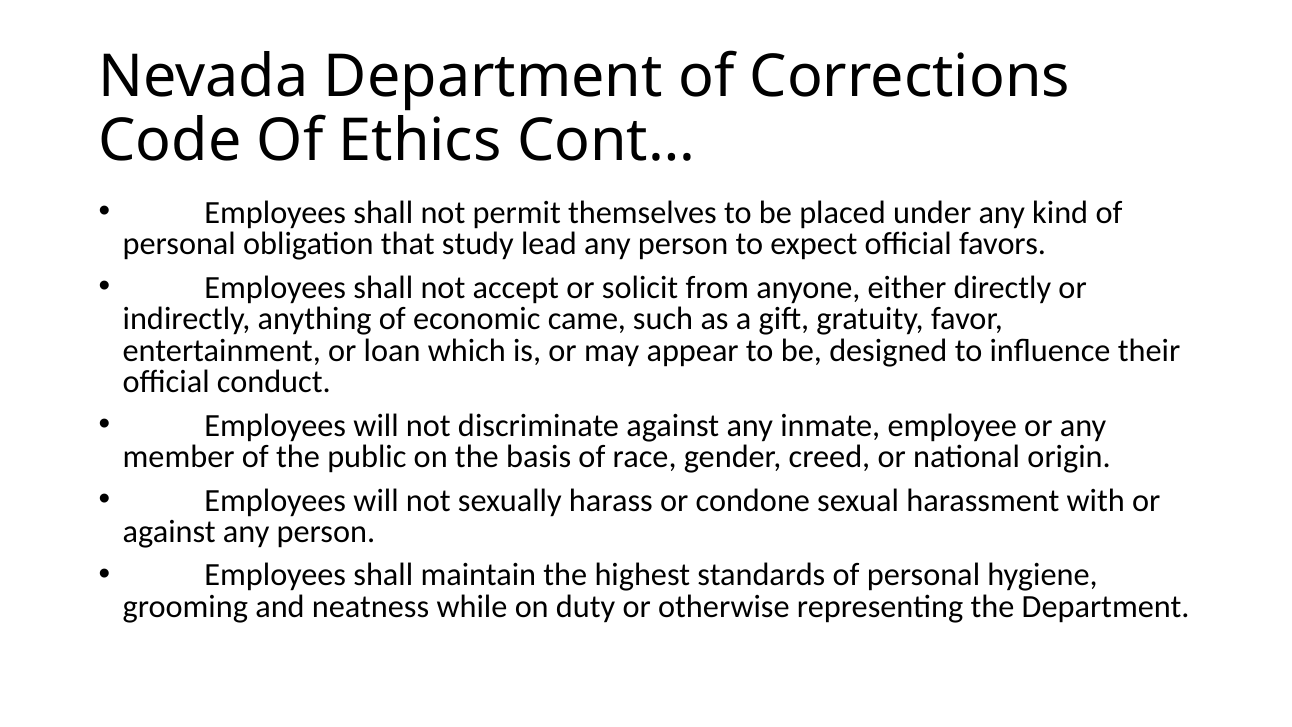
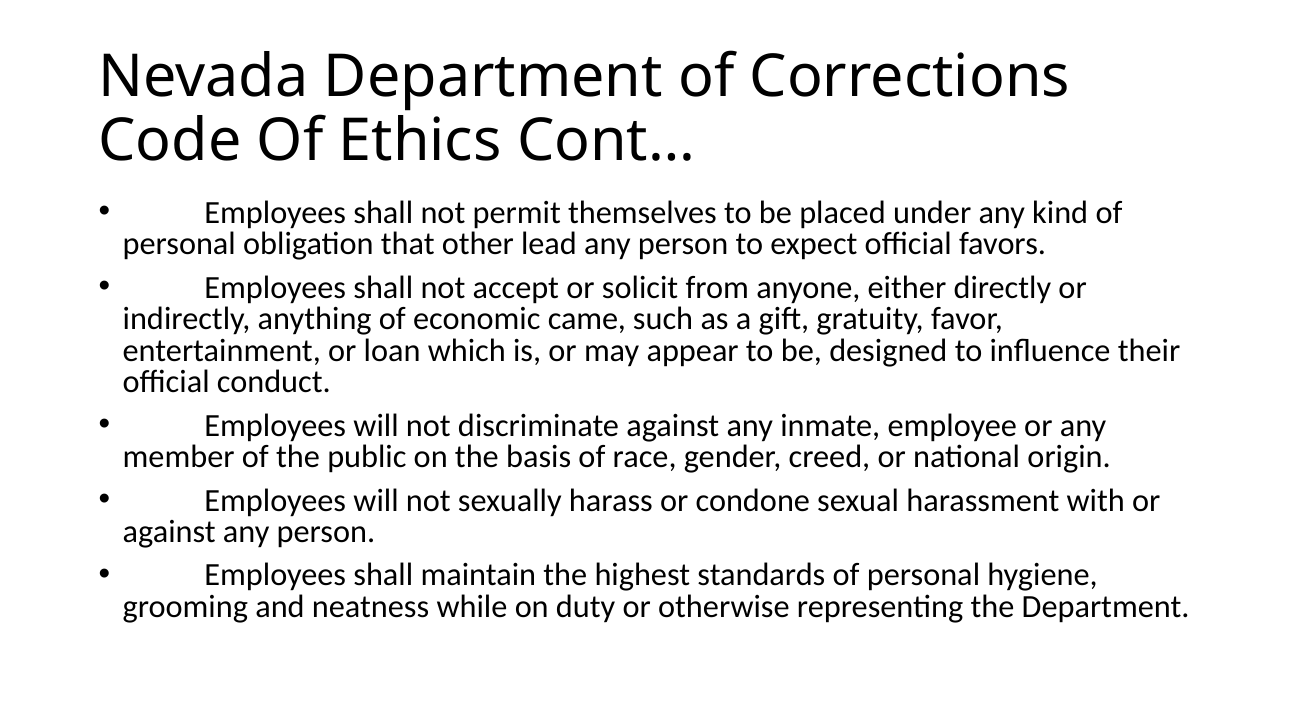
study: study -> other
